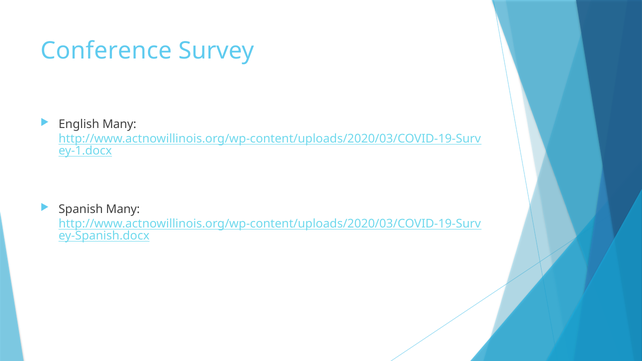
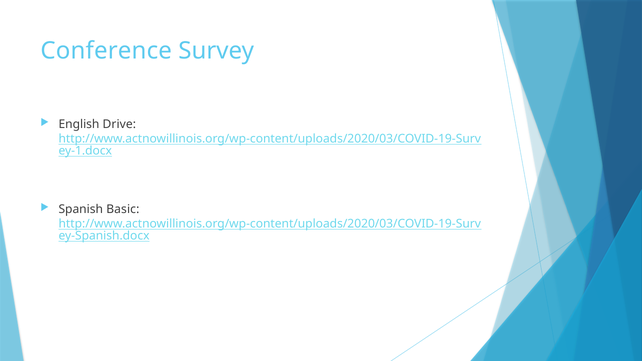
English Many: Many -> Drive
Spanish Many: Many -> Basic
